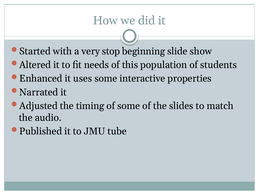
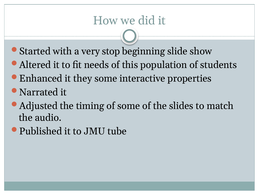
uses: uses -> they
